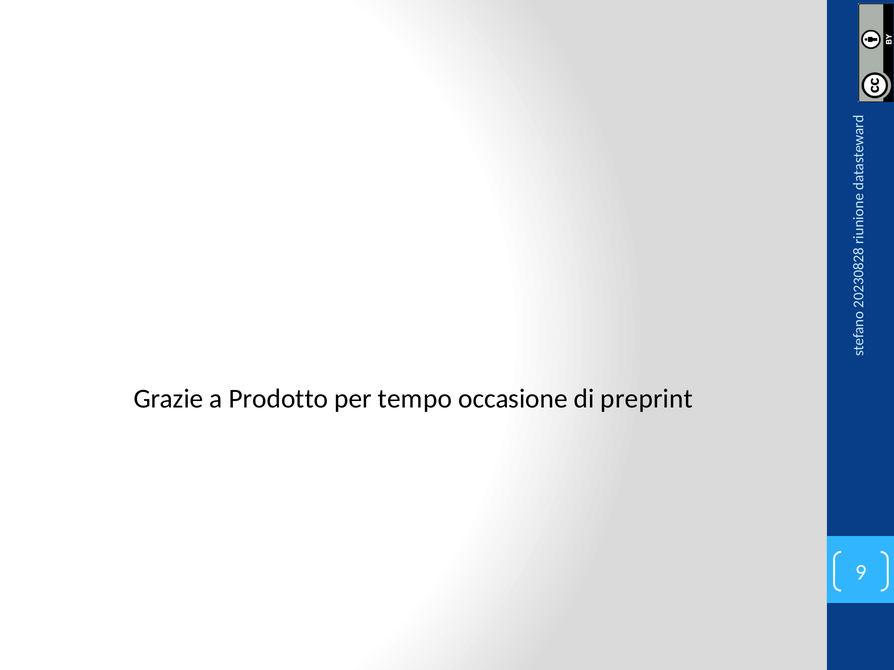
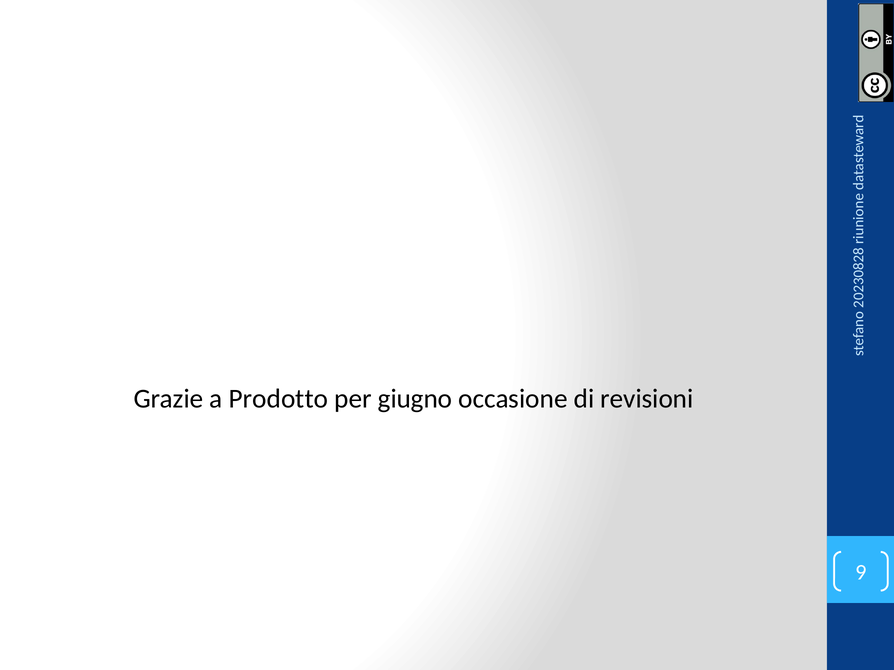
tempo: tempo -> giugno
preprint: preprint -> revisioni
